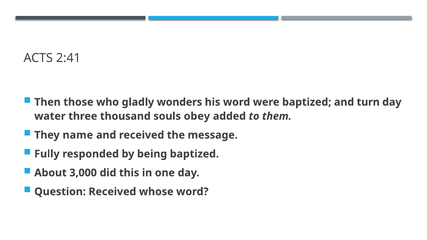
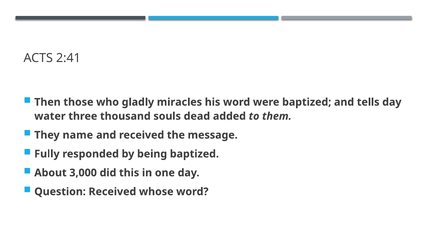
wonders: wonders -> miracles
turn: turn -> tells
obey: obey -> dead
